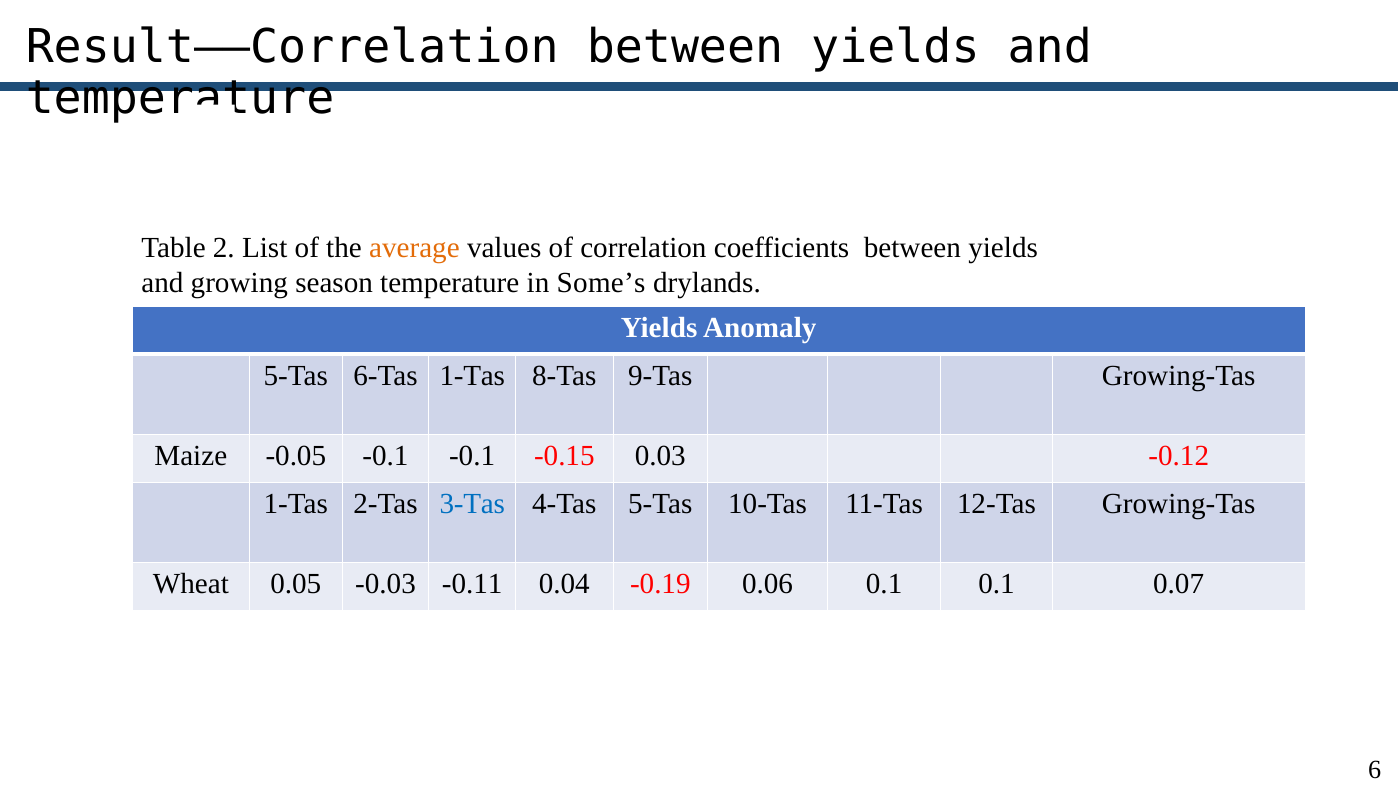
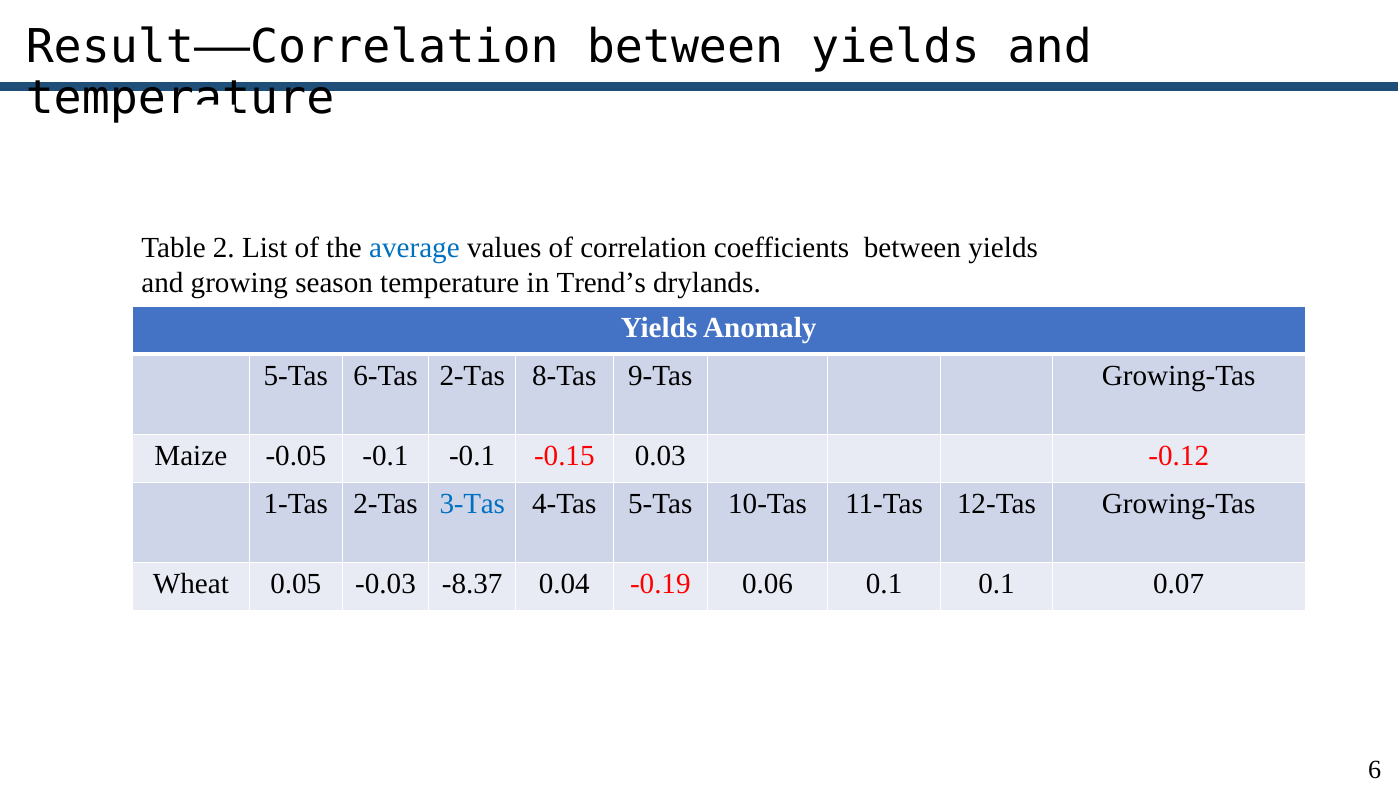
average colour: orange -> blue
Some’s: Some’s -> Trend’s
6-Tas 1-Tas: 1-Tas -> 2-Tas
-0.11: -0.11 -> -8.37
